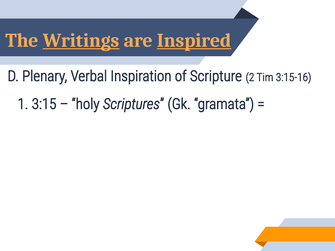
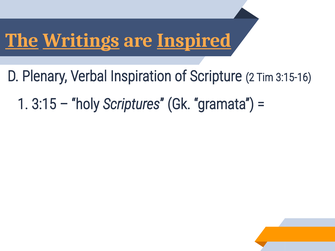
The underline: none -> present
